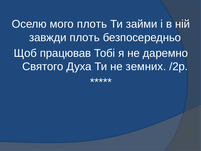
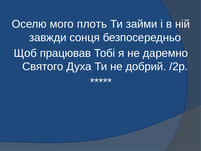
завжди плоть: плоть -> сонця
земних: земних -> добрий
